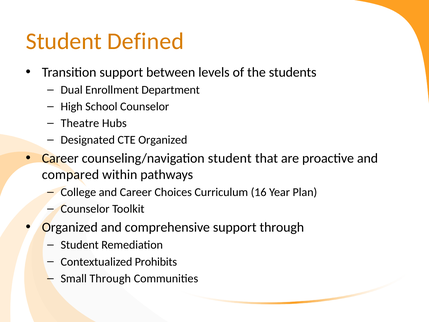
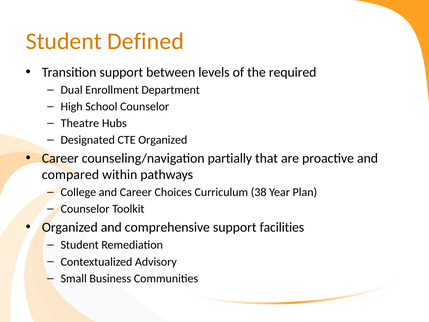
students: students -> required
counseling/navigation student: student -> partially
16: 16 -> 38
support through: through -> facilities
Prohibits: Prohibits -> Advisory
Small Through: Through -> Business
